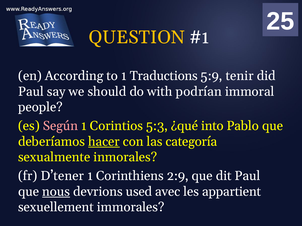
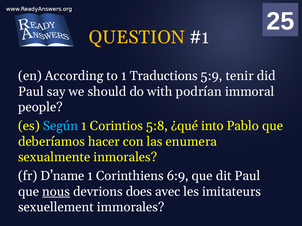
Según colour: pink -> light blue
5:3: 5:3 -> 5:8
hacer underline: present -> none
categoría: categoría -> enumera
D’tener: D’tener -> D’name
2:9: 2:9 -> 6:9
used: used -> does
appartient: appartient -> imitateurs
